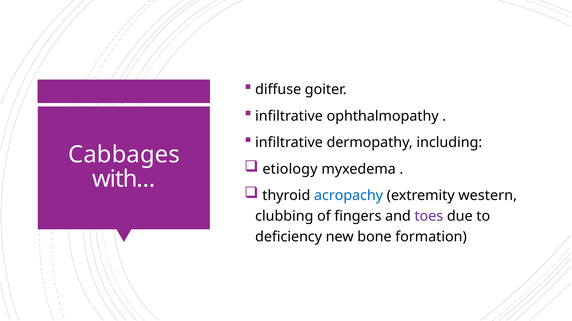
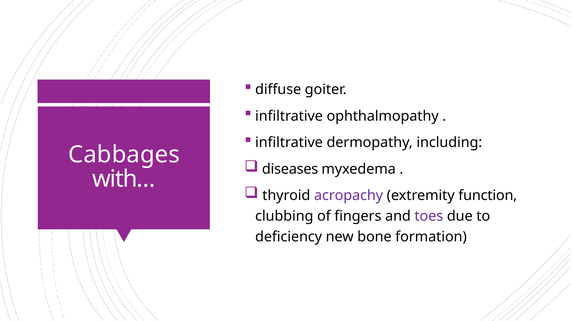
etiology: etiology -> diseases
acropachy colour: blue -> purple
western: western -> function
